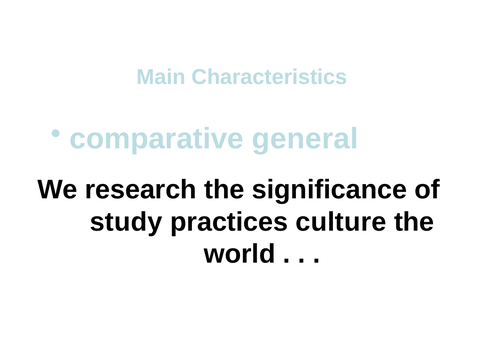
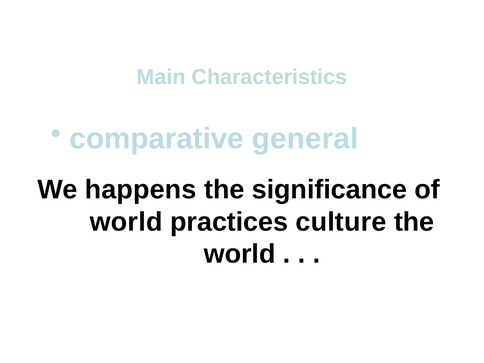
research: research -> happens
study at (126, 222): study -> world
